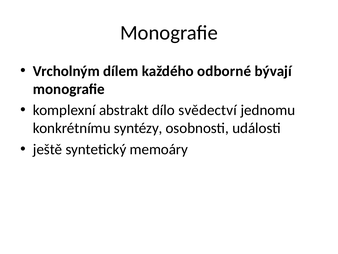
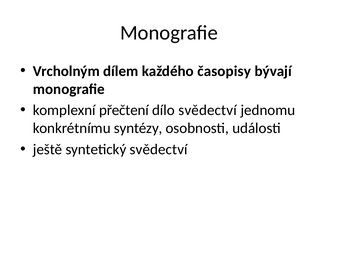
odborné: odborné -> časopisy
abstrakt: abstrakt -> přečtení
syntetický memoáry: memoáry -> svědectví
